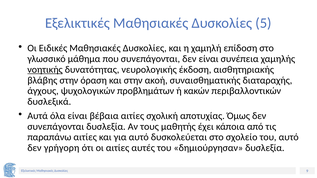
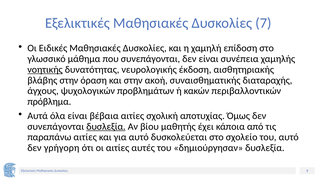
5: 5 -> 7
δυσλεξικά: δυσλεξικά -> πρόβλημα
δυσλεξία at (106, 127) underline: none -> present
τους: τους -> βίου
